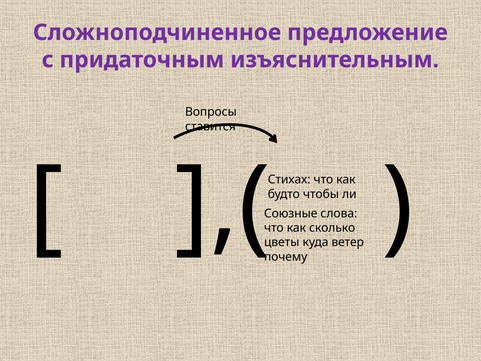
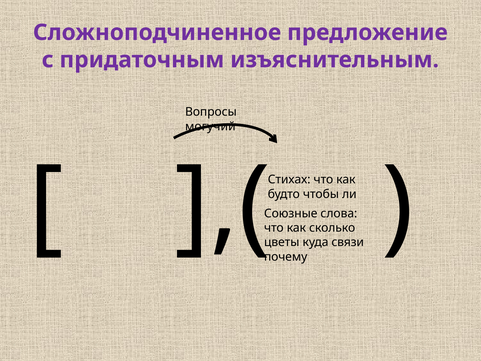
ставится: ставится -> могучий
ветер: ветер -> связи
